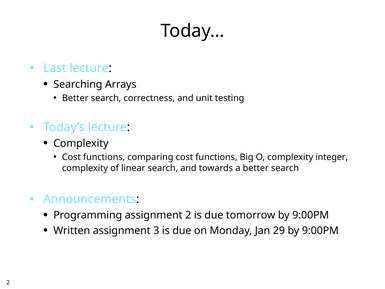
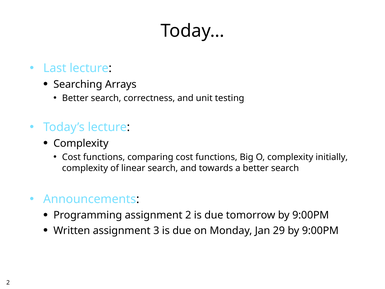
integer: integer -> initially
